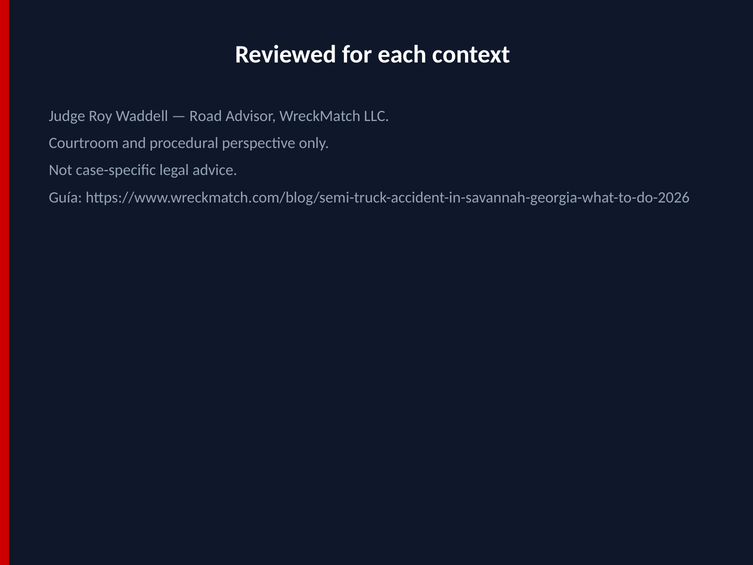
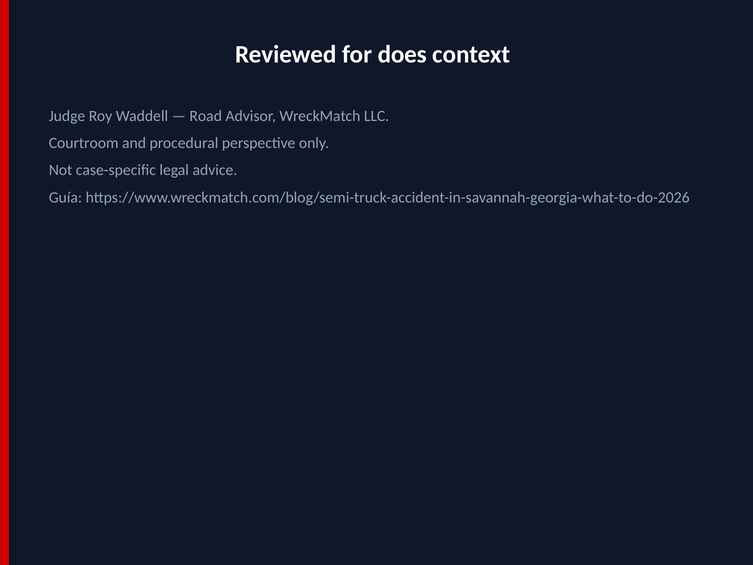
each: each -> does
